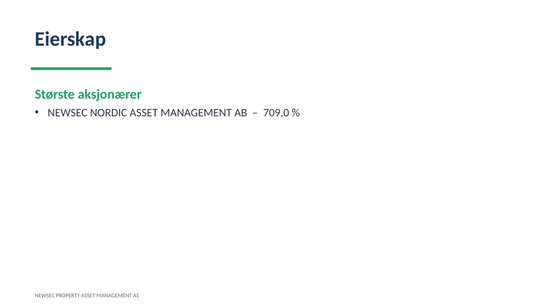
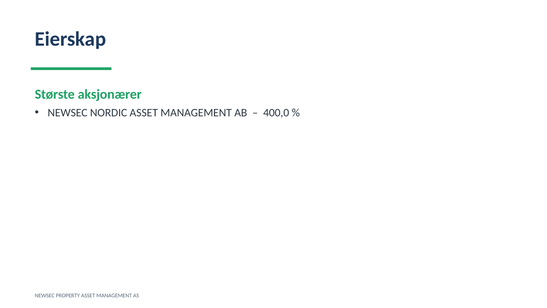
709,0: 709,0 -> 400,0
